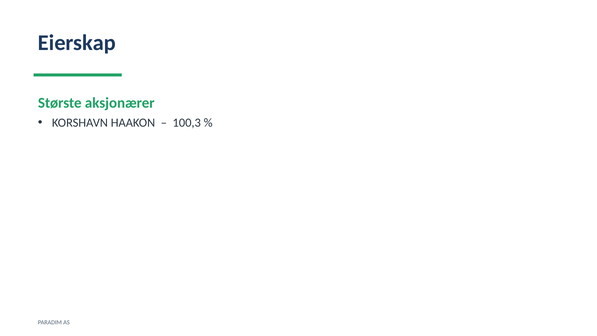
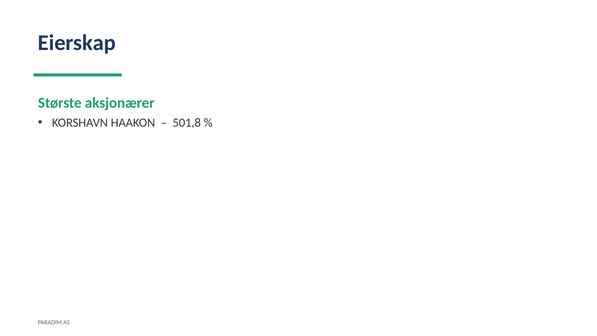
100,3: 100,3 -> 501,8
